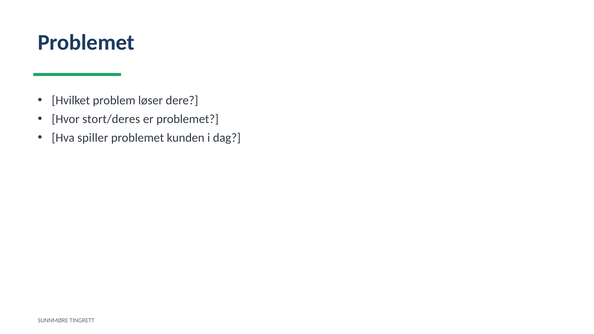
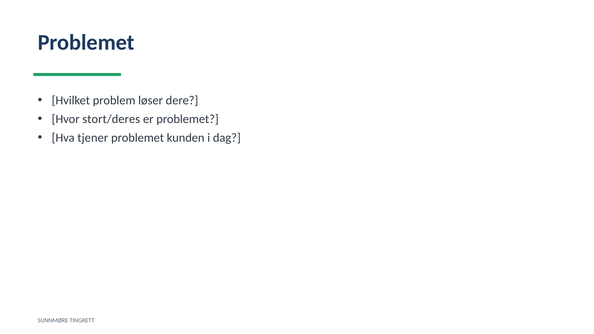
spiller: spiller -> tjener
